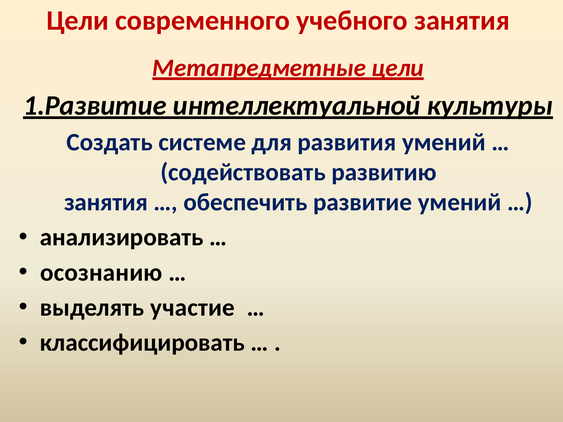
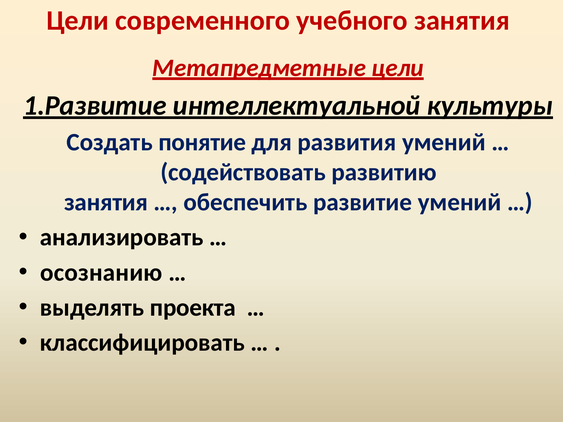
системе: системе -> понятие
участие: участие -> проекта
